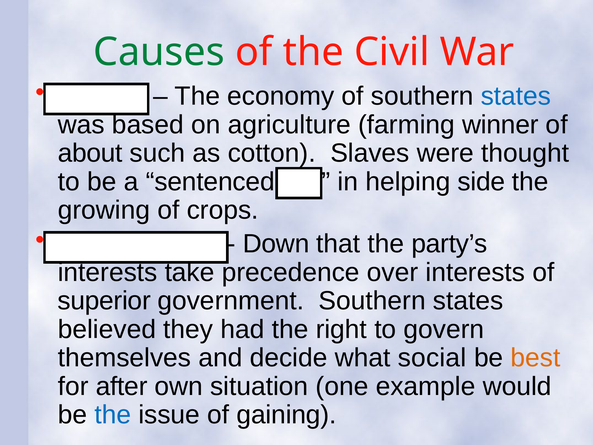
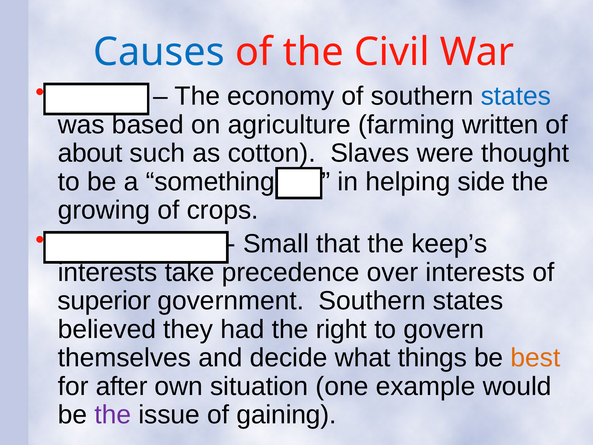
Causes colour: green -> blue
winner: winner -> written
sentenced: sentenced -> something
Down: Down -> Small
party’s: party’s -> keep’s
social: social -> things
the at (113, 415) colour: blue -> purple
